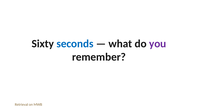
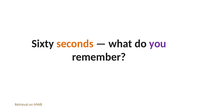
seconds colour: blue -> orange
